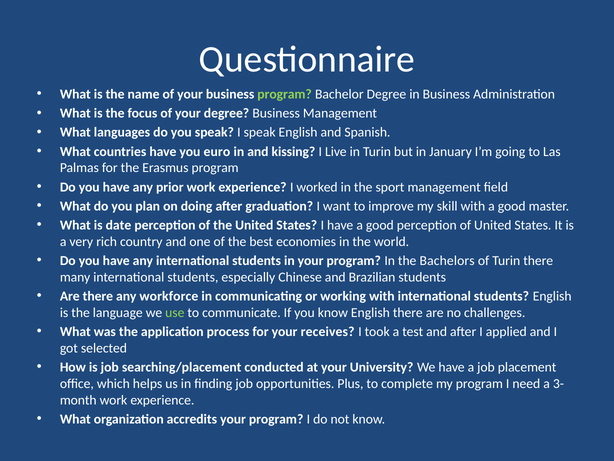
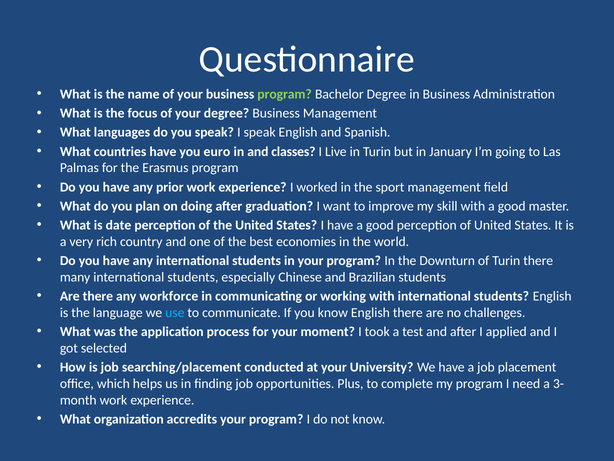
kissing: kissing -> classes
Bachelors: Bachelors -> Downturn
use colour: light green -> light blue
receives: receives -> moment
